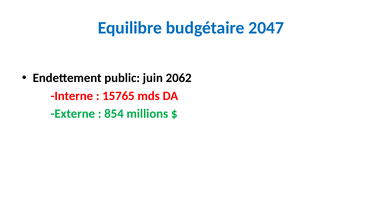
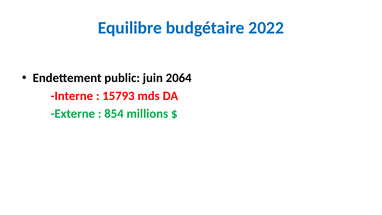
2047: 2047 -> 2022
2062: 2062 -> 2064
15765: 15765 -> 15793
